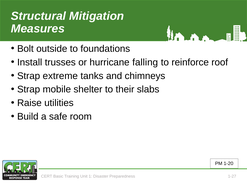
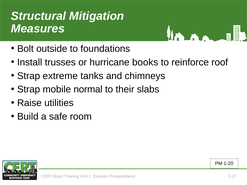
falling: falling -> books
shelter: shelter -> normal
